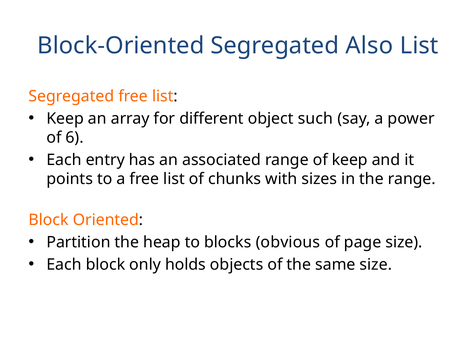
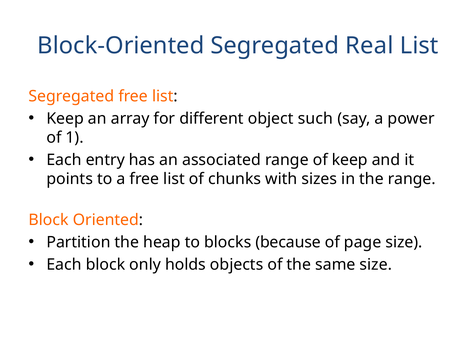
Also: Also -> Real
6: 6 -> 1
obvious: obvious -> because
